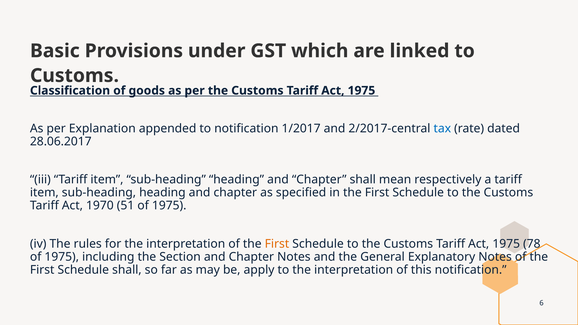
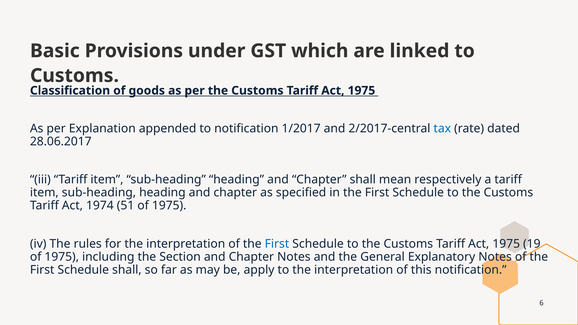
1970: 1970 -> 1974
First at (277, 244) colour: orange -> blue
78: 78 -> 19
